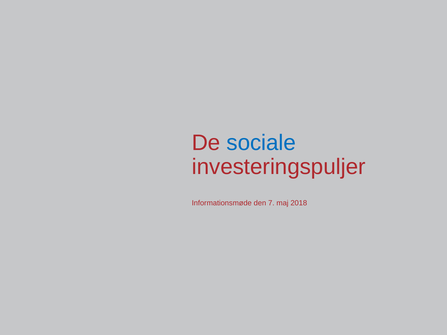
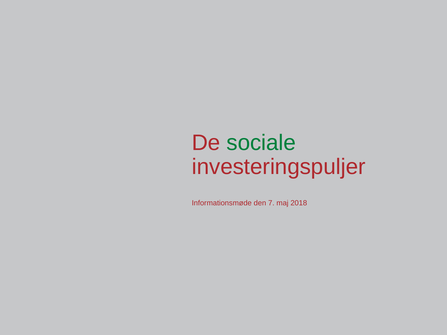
sociale colour: blue -> green
